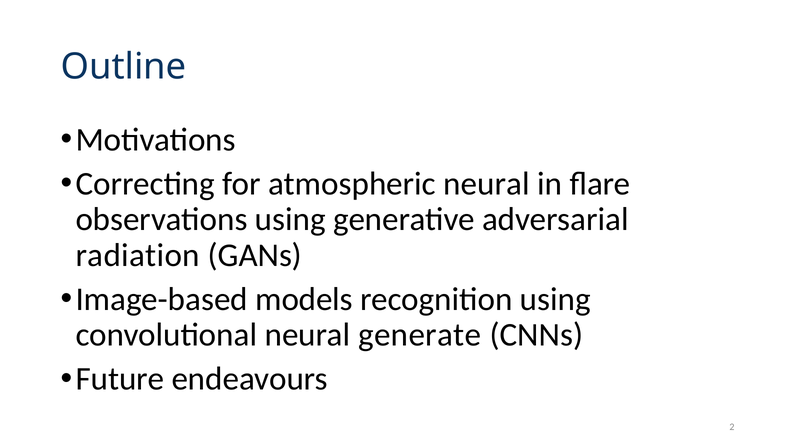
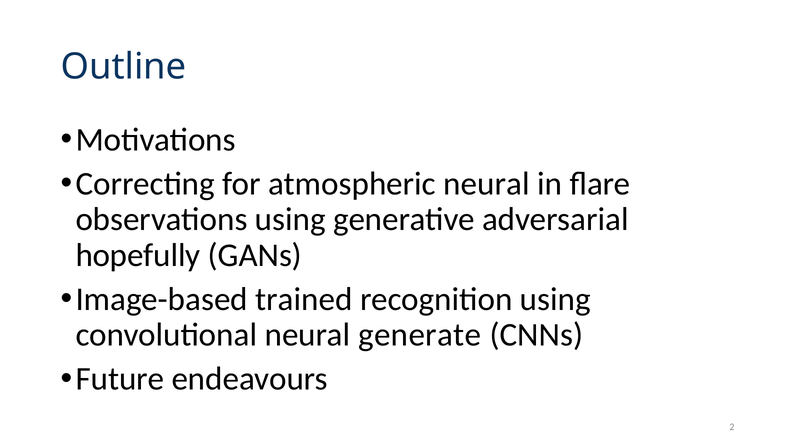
radiation: radiation -> hopefully
models: models -> trained
